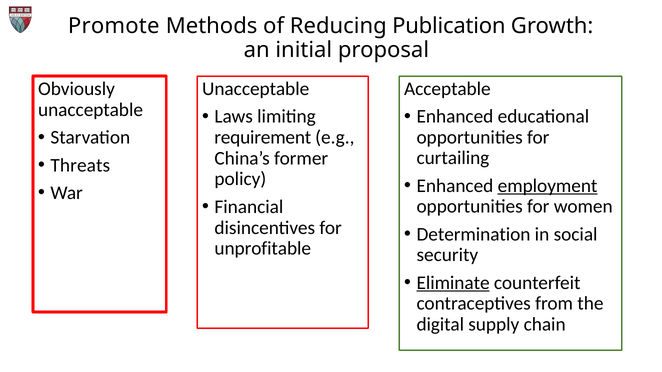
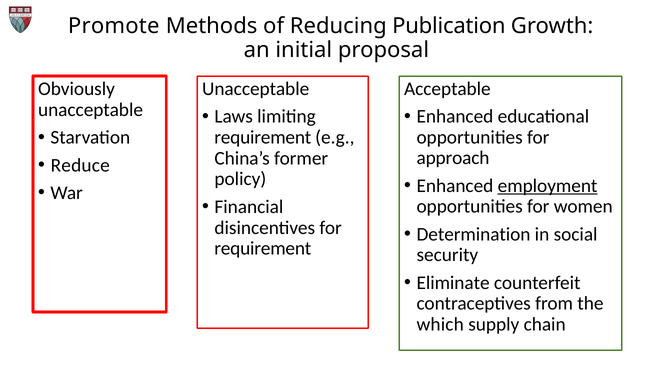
curtailing: curtailing -> approach
Threats: Threats -> Reduce
unprofitable at (263, 249): unprofitable -> requirement
Eliminate underline: present -> none
digital: digital -> which
